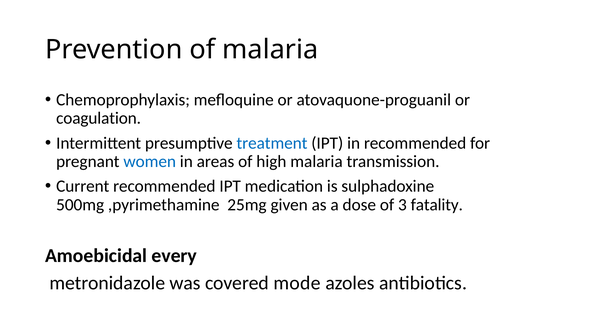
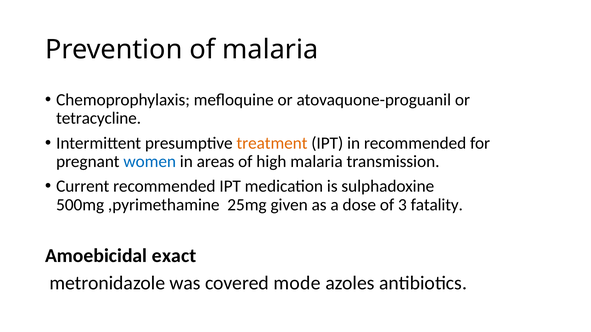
coagulation: coagulation -> tetracycline
treatment colour: blue -> orange
every: every -> exact
